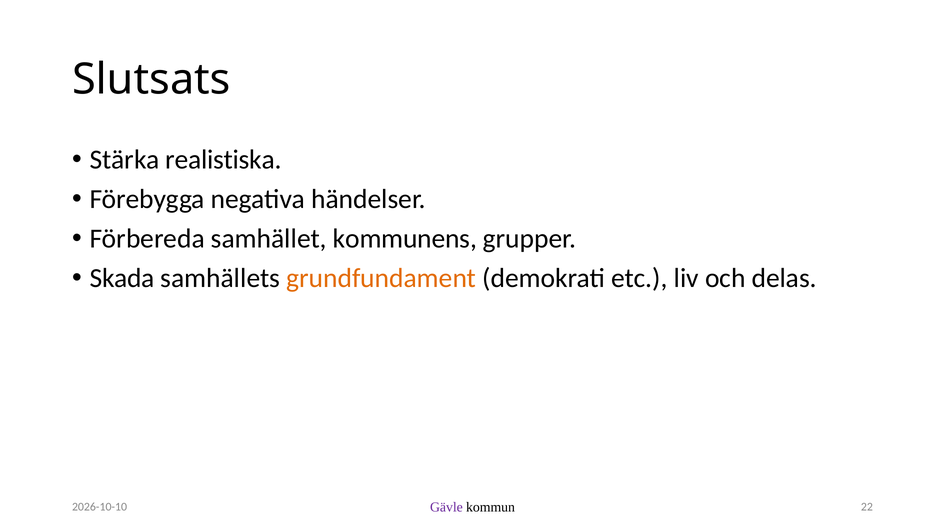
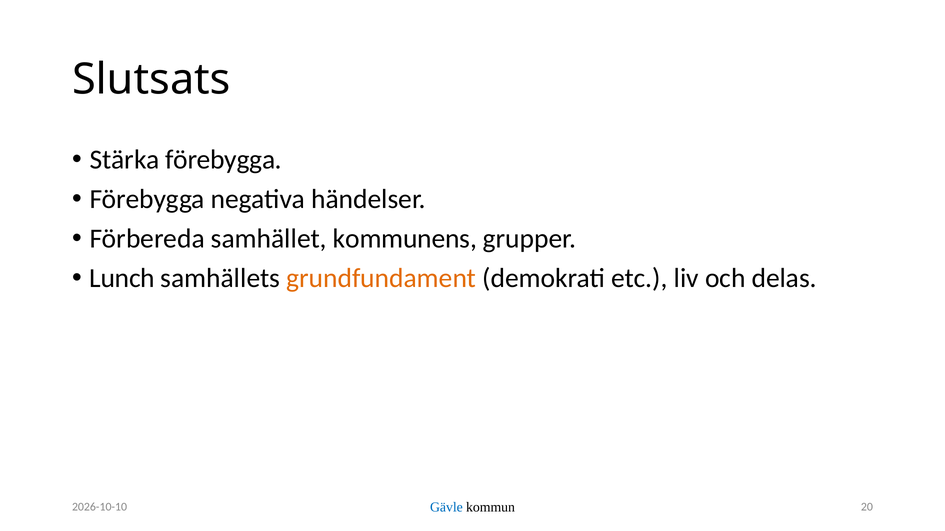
Stärka realistiska: realistiska -> förebygga
Skada: Skada -> Lunch
Gävle colour: purple -> blue
22: 22 -> 20
